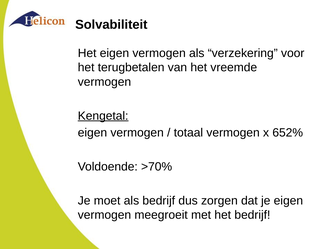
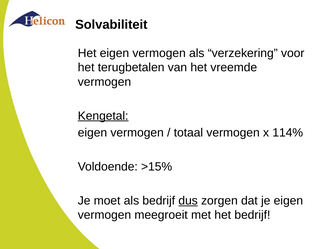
652%: 652% -> 114%
>70%: >70% -> >15%
dus underline: none -> present
